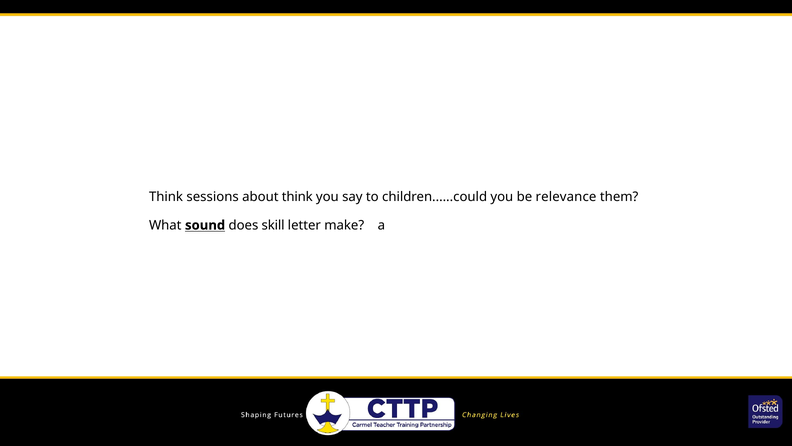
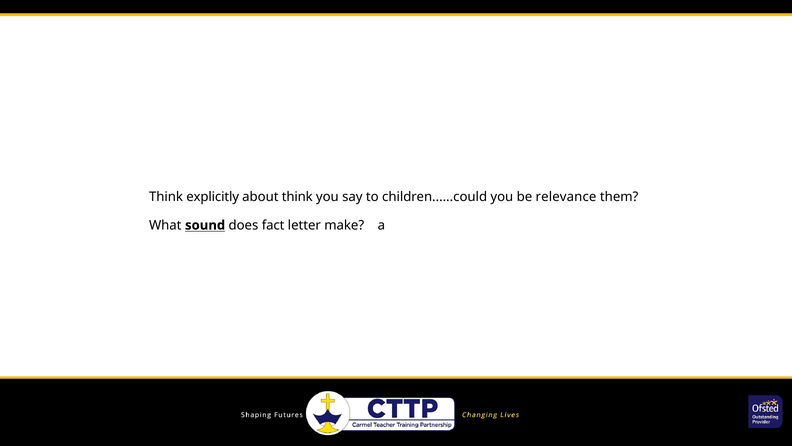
sessions: sessions -> explicitly
skill: skill -> fact
